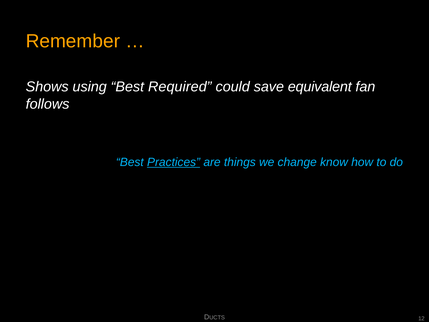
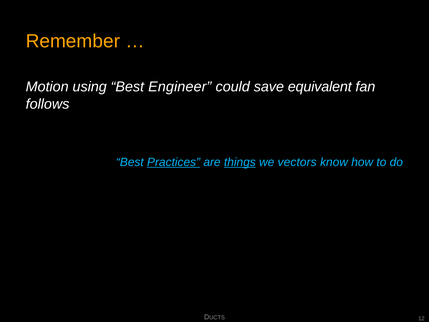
Shows: Shows -> Motion
Required: Required -> Engineer
things underline: none -> present
change: change -> vectors
